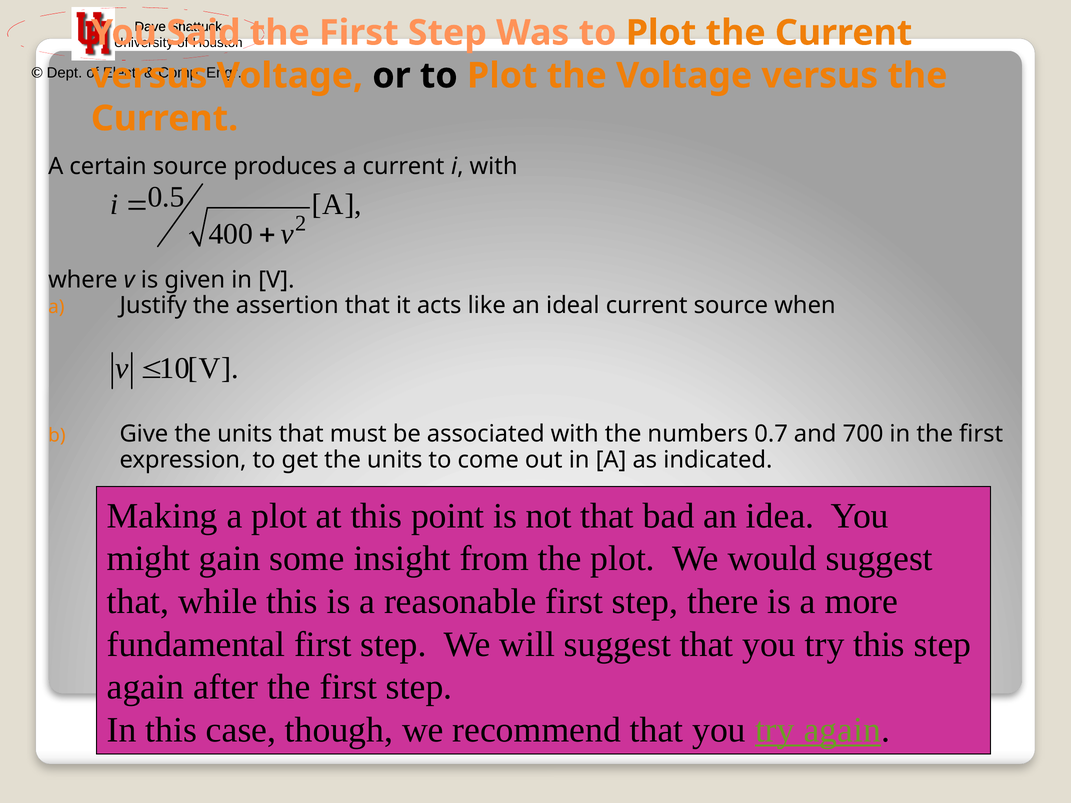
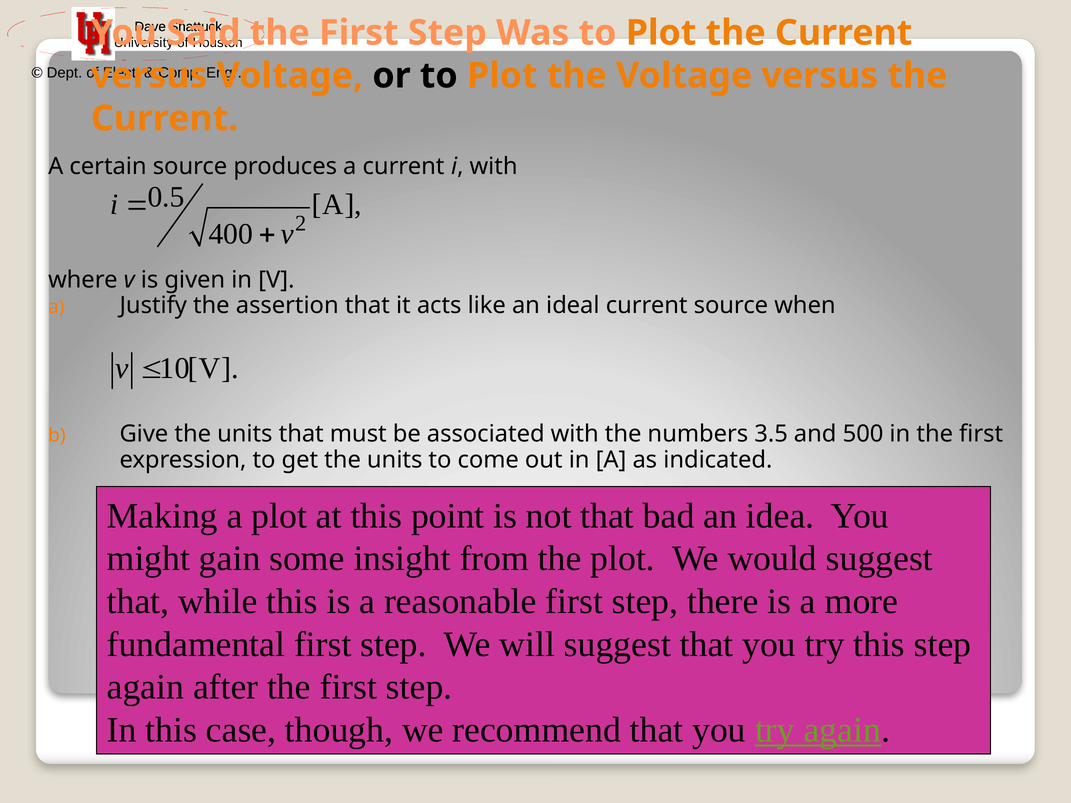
0.7: 0.7 -> 3.5
700: 700 -> 500
